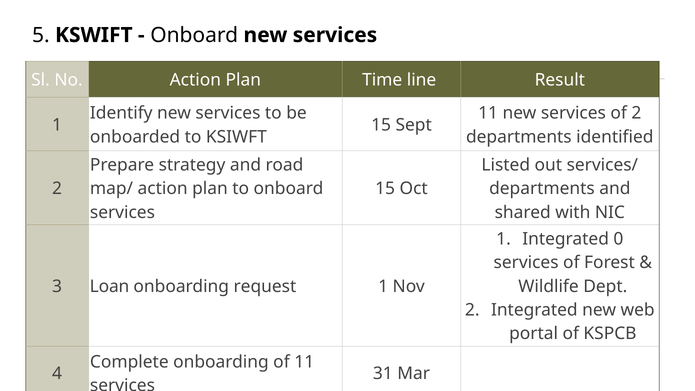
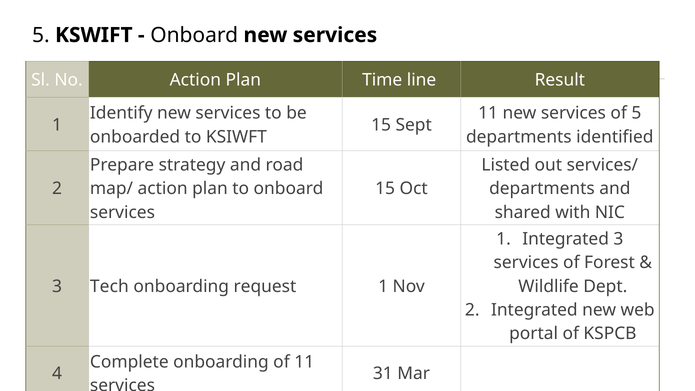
of 2: 2 -> 5
Integrated 0: 0 -> 3
Loan: Loan -> Tech
